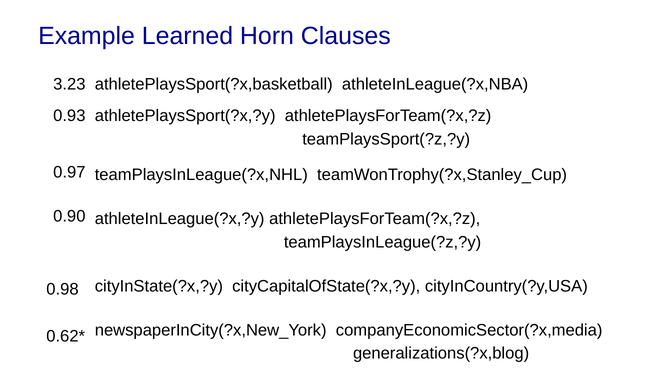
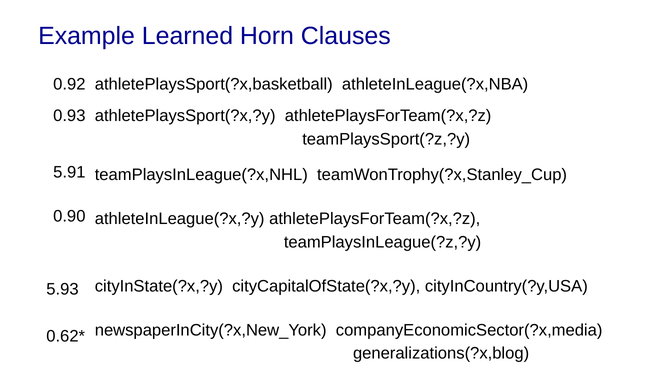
3.23: 3.23 -> 0.92
0.97: 0.97 -> 5.91
0.98: 0.98 -> 5.93
